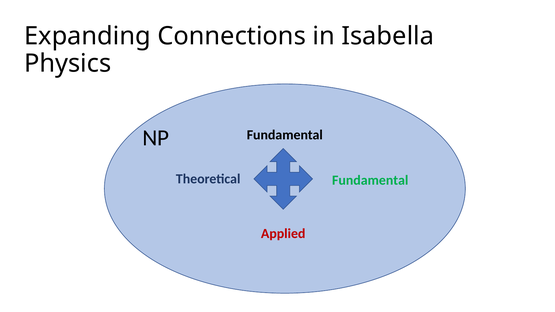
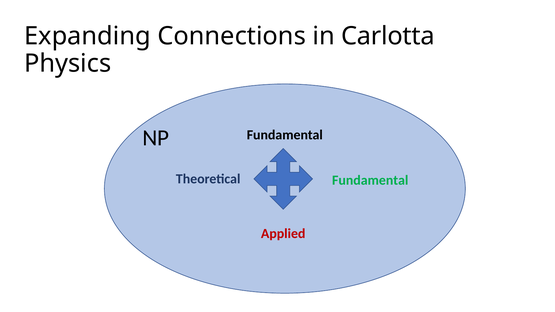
Isabella: Isabella -> Carlotta
